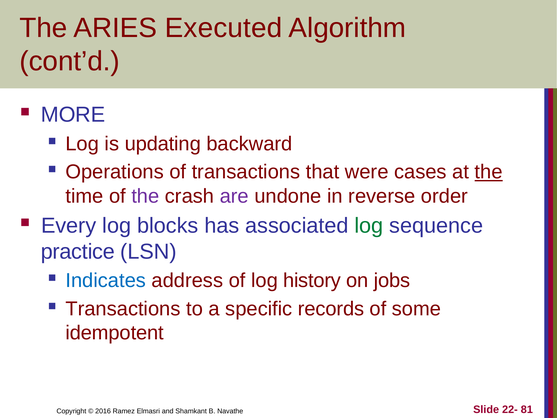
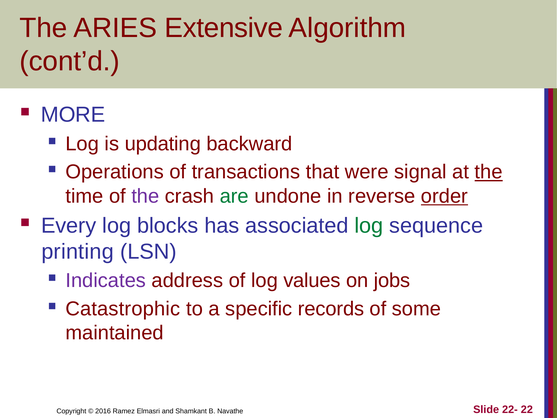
Executed: Executed -> Extensive
cases: cases -> signal
are colour: purple -> green
order underline: none -> present
practice: practice -> printing
Indicates colour: blue -> purple
history: history -> values
Transactions at (123, 309): Transactions -> Catastrophic
idempotent: idempotent -> maintained
81: 81 -> 22
